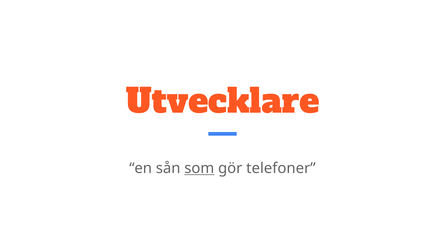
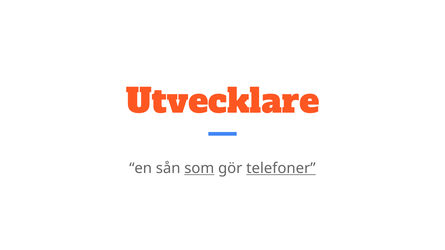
telefoner underline: none -> present
